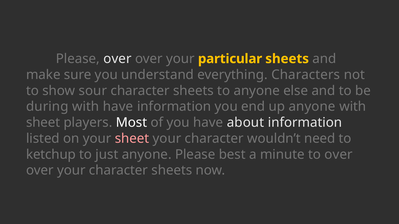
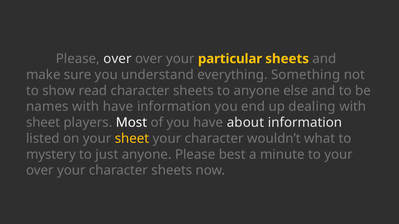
Characters: Characters -> Something
sour: sour -> read
during: during -> names
up anyone: anyone -> dealing
sheet at (132, 139) colour: pink -> yellow
need: need -> what
ketchup: ketchup -> mystery
to over: over -> your
